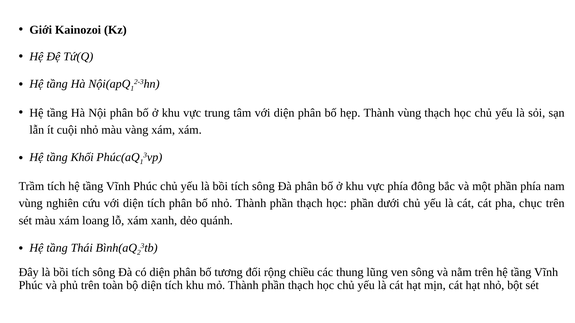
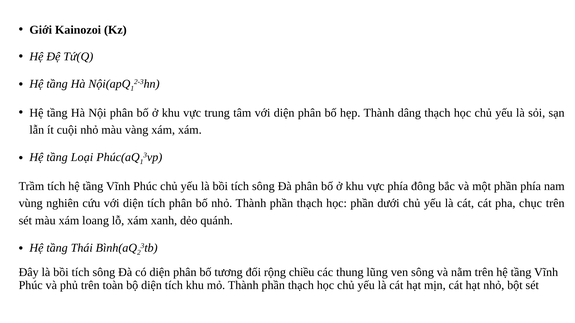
Thành vùng: vùng -> dâng
Khối: Khối -> Loại
